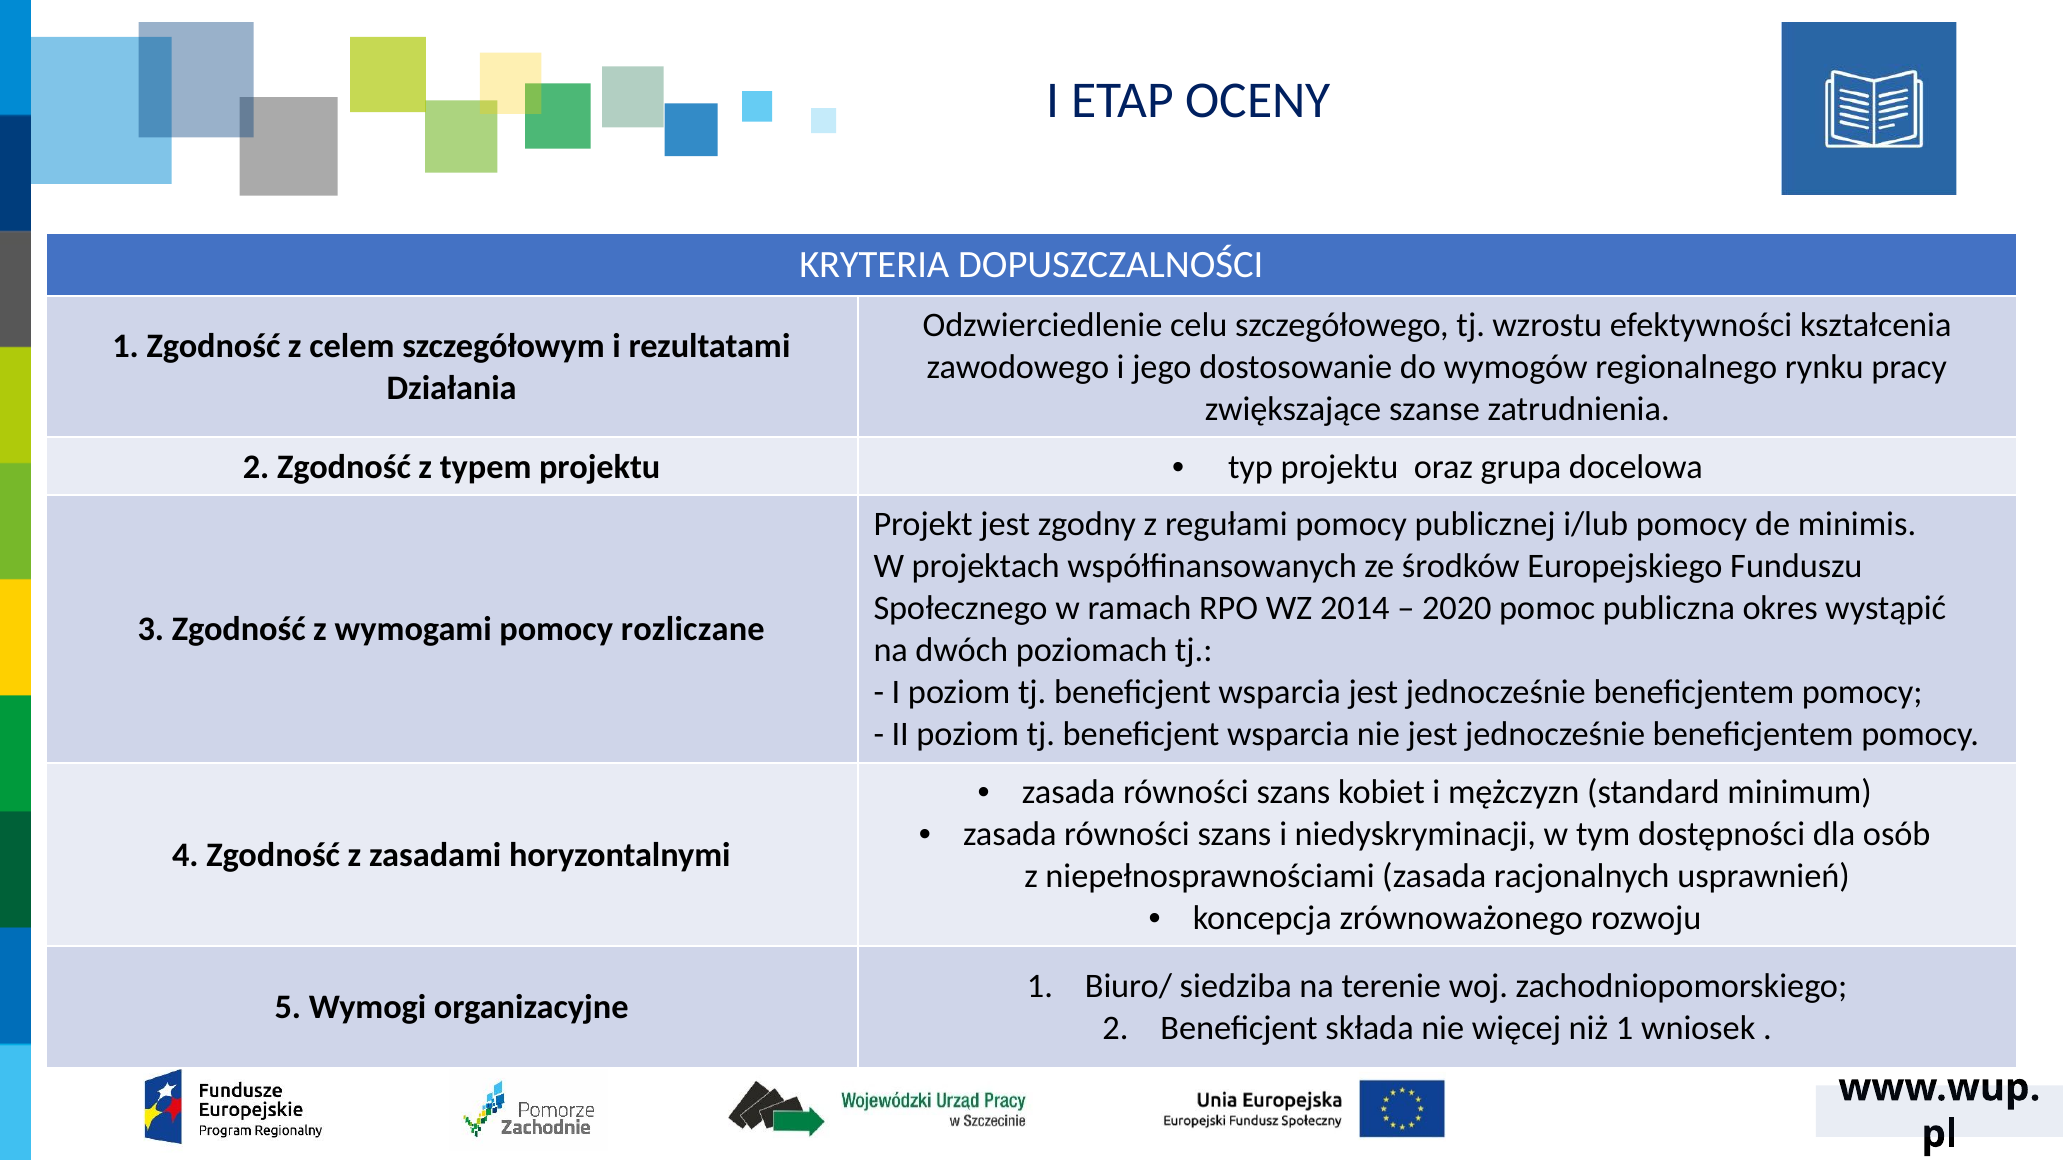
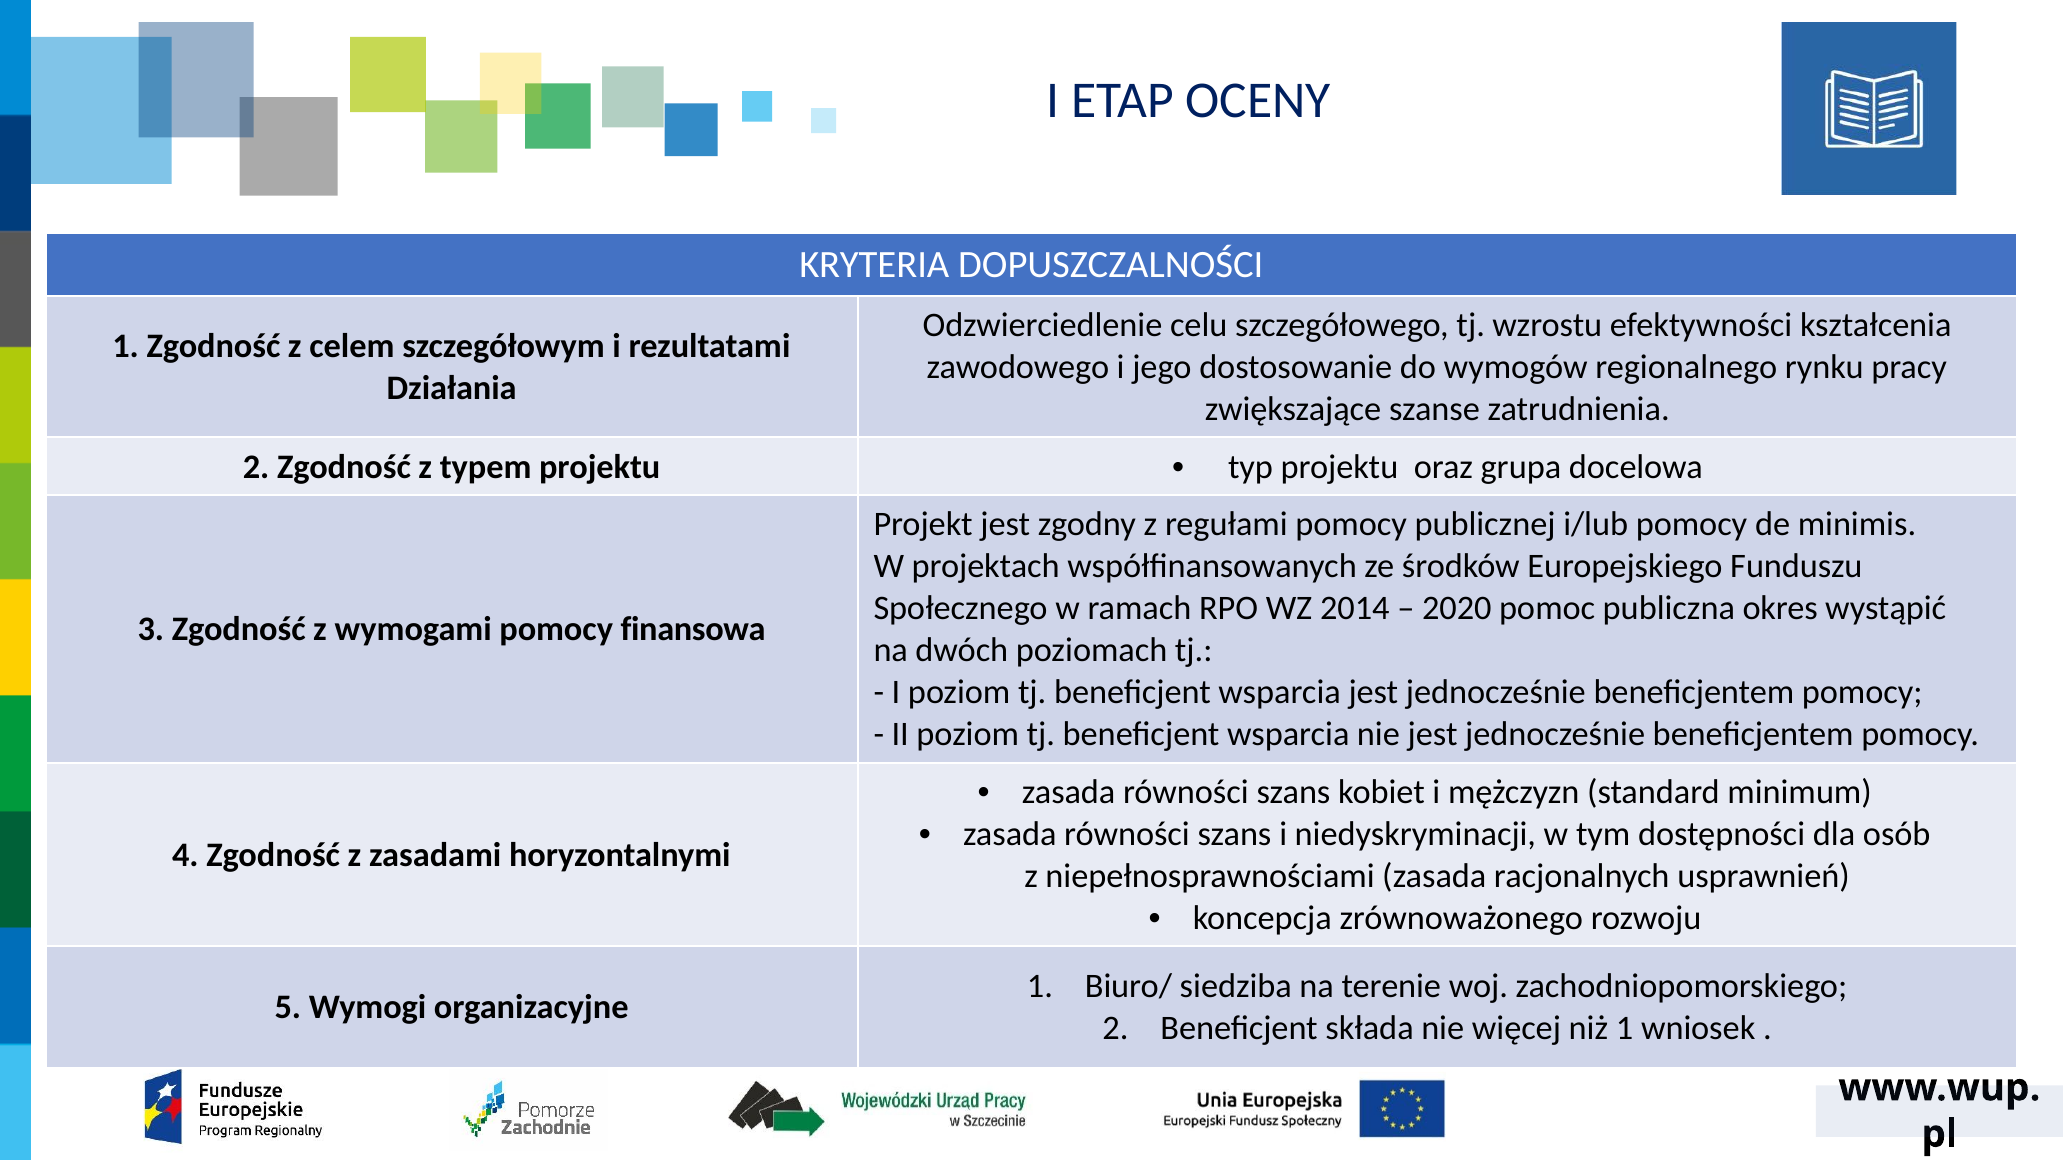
rozliczane: rozliczane -> finansowa
